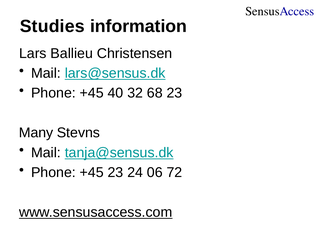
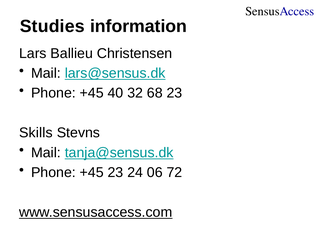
Many: Many -> Skills
